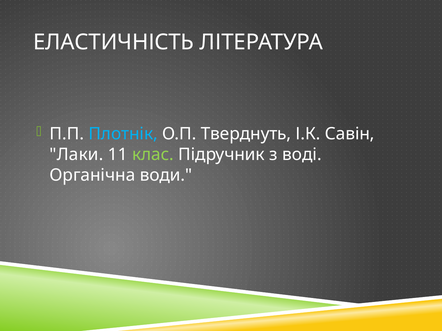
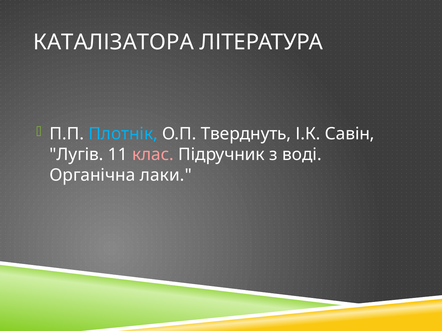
ЕЛАСТИЧНІСТЬ: ЕЛАСТИЧНІСТЬ -> КАТАЛІЗАТОРА
Лаки: Лаки -> Лугів
клас colour: light green -> pink
води: води -> лаки
